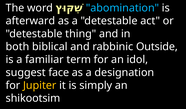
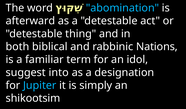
Outside: Outside -> Nations
face: face -> into
Jupiter colour: yellow -> light blue
